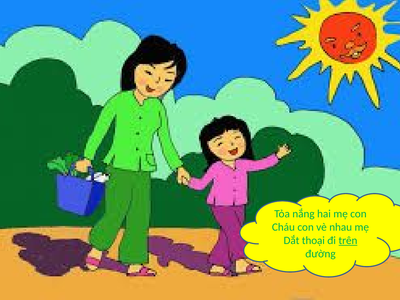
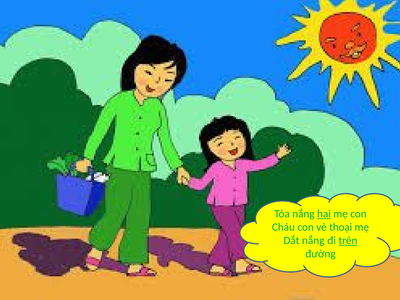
hai underline: none -> present
nhau: nhau -> thoại
Dắt thoại: thoại -> nắng
